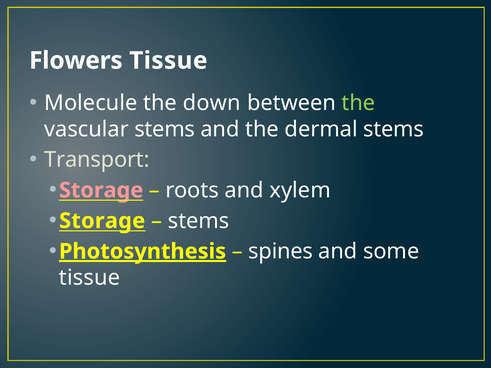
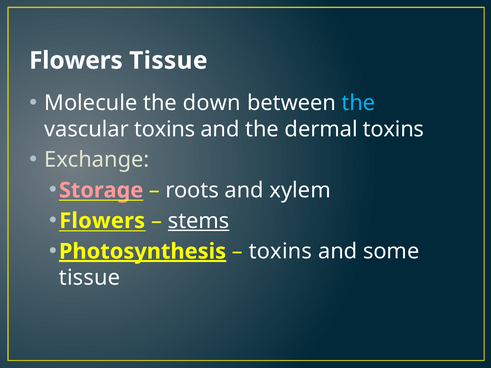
the at (358, 103) colour: light green -> light blue
vascular stems: stems -> toxins
dermal stems: stems -> toxins
Transport: Transport -> Exchange
Storage at (102, 221): Storage -> Flowers
stems at (199, 221) underline: none -> present
spines at (281, 252): spines -> toxins
